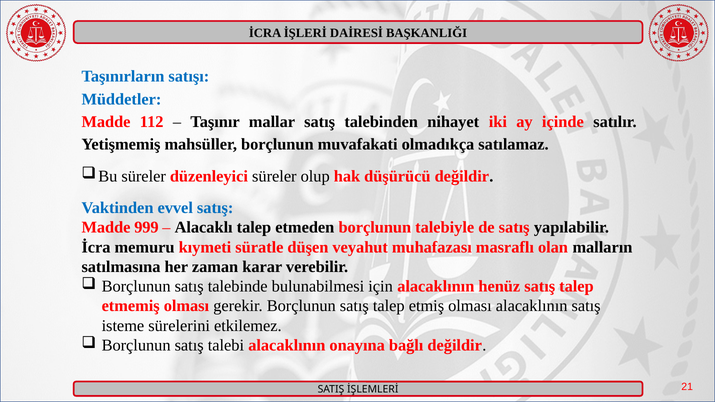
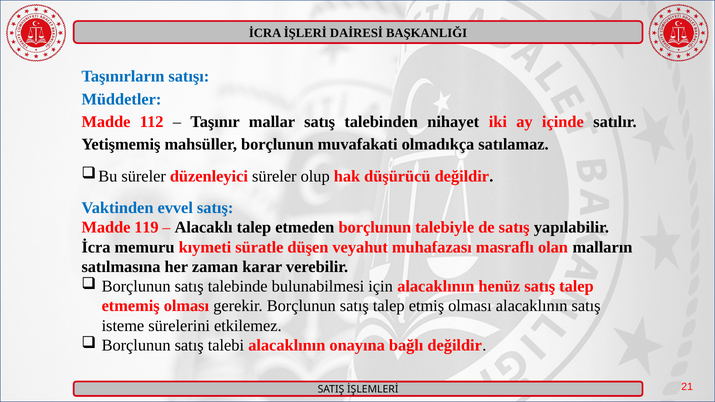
999: 999 -> 119
